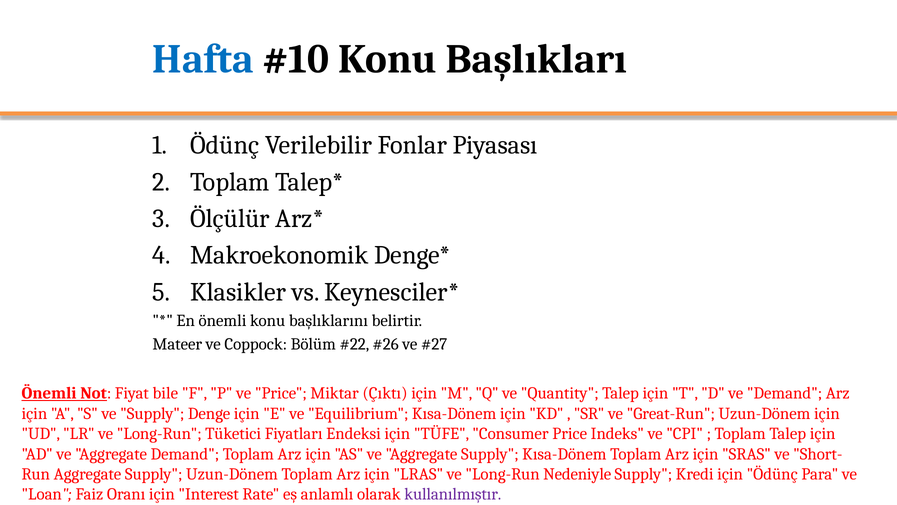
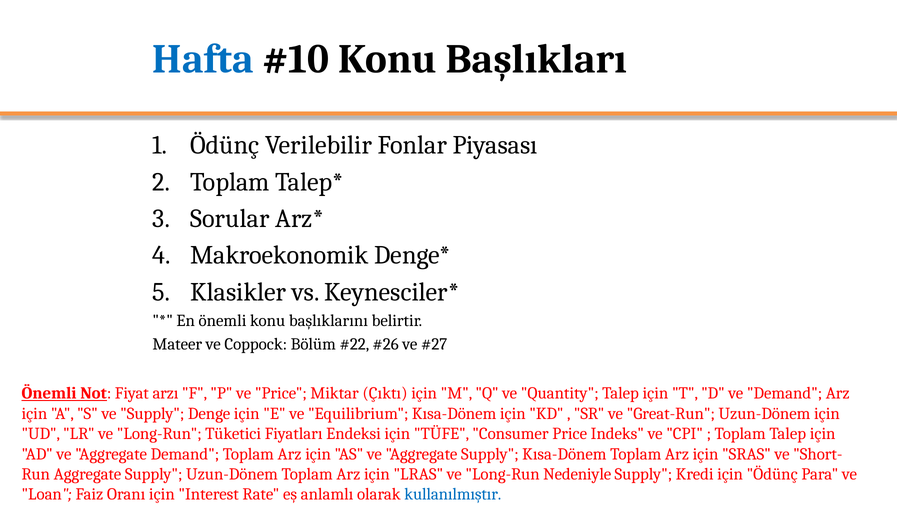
Ölçülür: Ölçülür -> Sorular
bile: bile -> arzı
kullanılmıştır colour: purple -> blue
